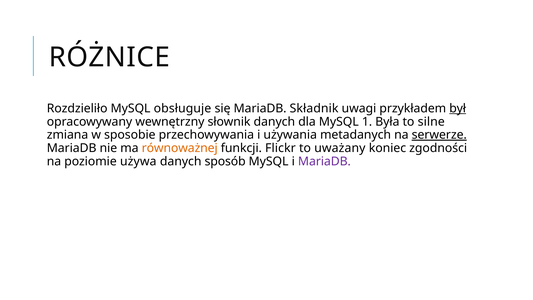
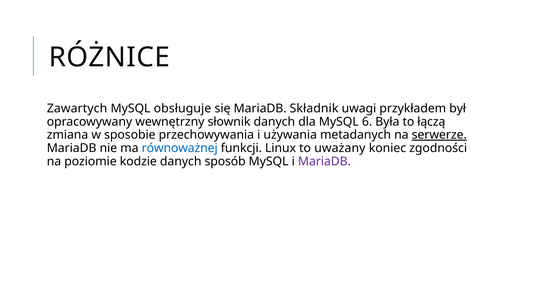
Rozdzieliło: Rozdzieliło -> Zawartych
był underline: present -> none
1: 1 -> 6
silne: silne -> łączą
równoważnej colour: orange -> blue
Flickr: Flickr -> Linux
używa: używa -> kodzie
